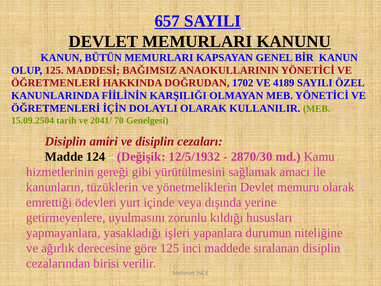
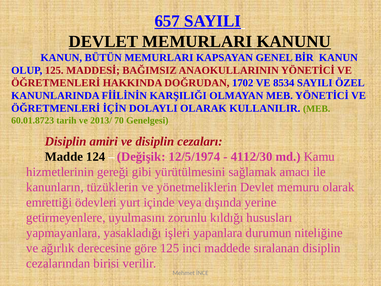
4189: 4189 -> 8534
15.09.2504: 15.09.2504 -> 60.01.8723
2041/: 2041/ -> 2013/
12/5/1932: 12/5/1932 -> 12/5/1974
2870/30: 2870/30 -> 4112/30
